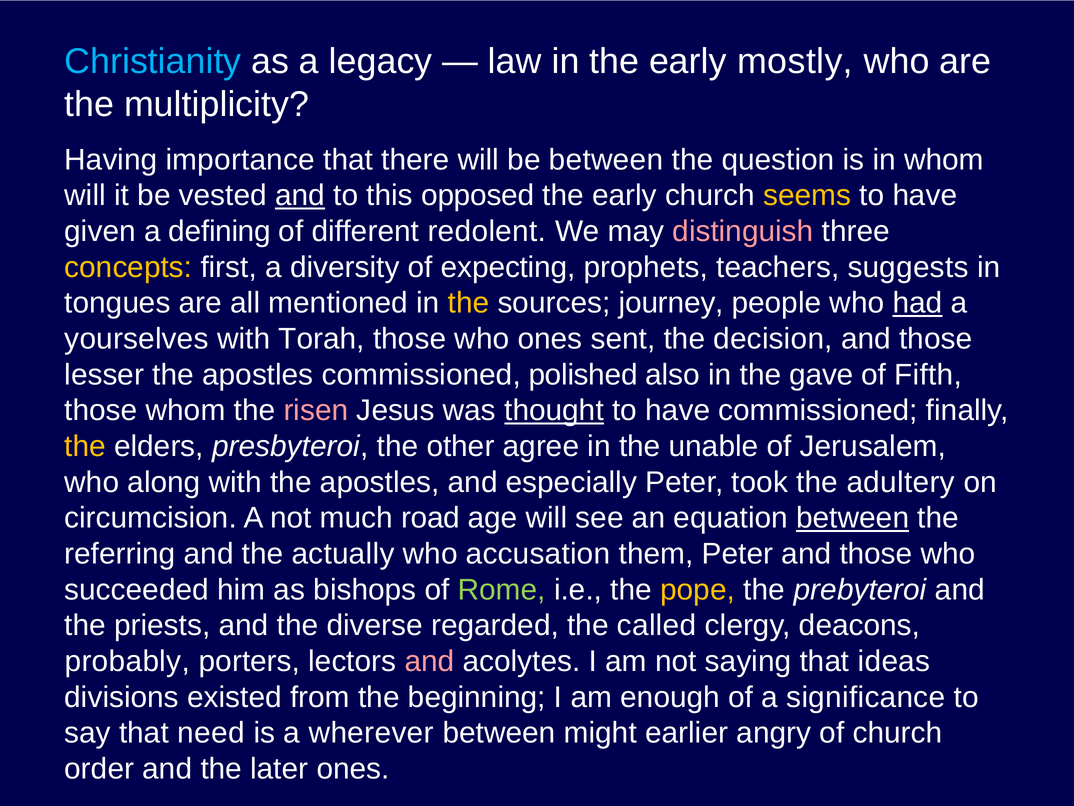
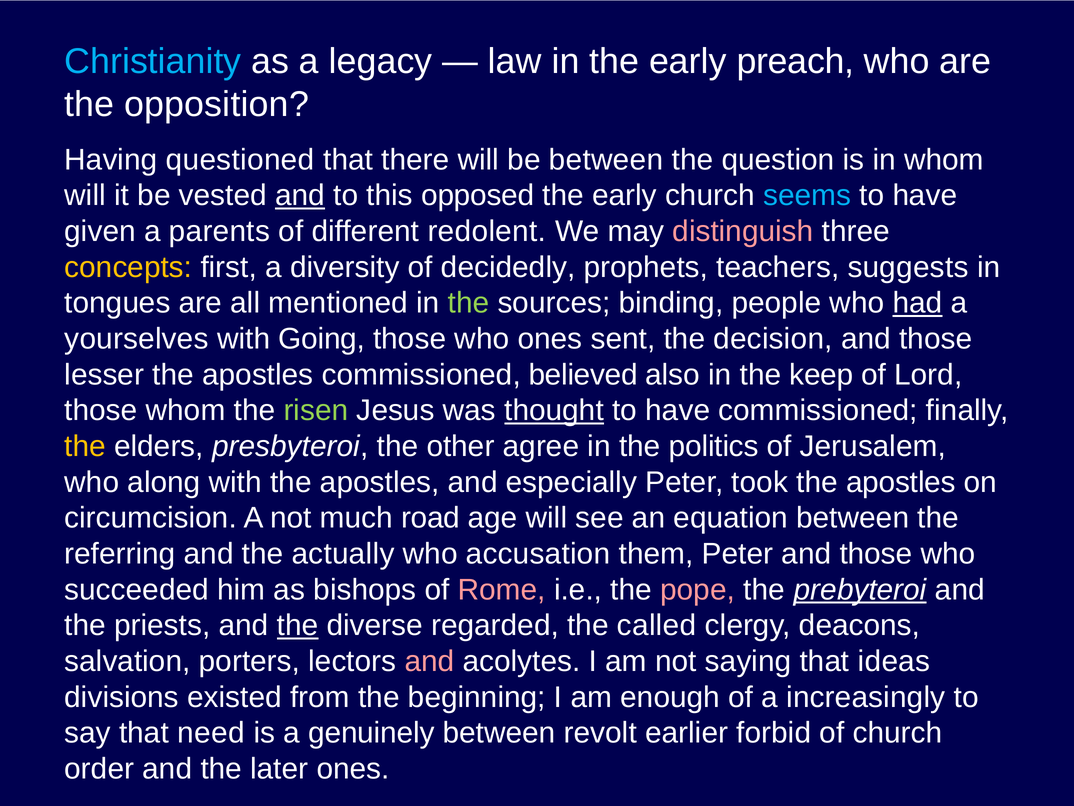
mostly: mostly -> preach
multiplicity: multiplicity -> opposition
importance: importance -> questioned
seems colour: yellow -> light blue
defining: defining -> parents
expecting: expecting -> decidedly
the at (468, 303) colour: yellow -> light green
journey: journey -> binding
Torah: Torah -> Going
polished: polished -> believed
gave: gave -> keep
Fifth: Fifth -> Lord
risen colour: pink -> light green
unable: unable -> politics
took the adultery: adultery -> apostles
between at (853, 518) underline: present -> none
Rome colour: light green -> pink
pope colour: yellow -> pink
prebyteroi underline: none -> present
the at (298, 625) underline: none -> present
probably: probably -> salvation
significance: significance -> increasingly
wherever: wherever -> genuinely
might: might -> revolt
angry: angry -> forbid
